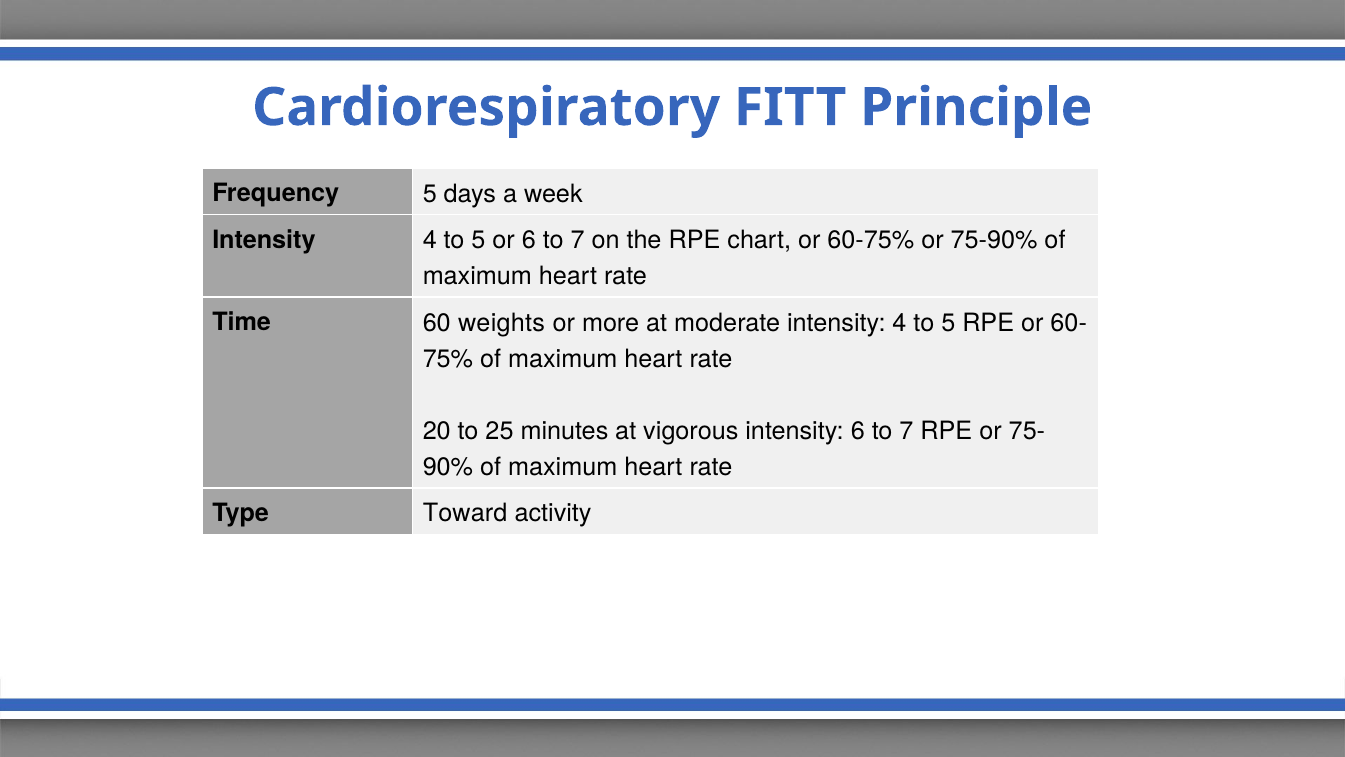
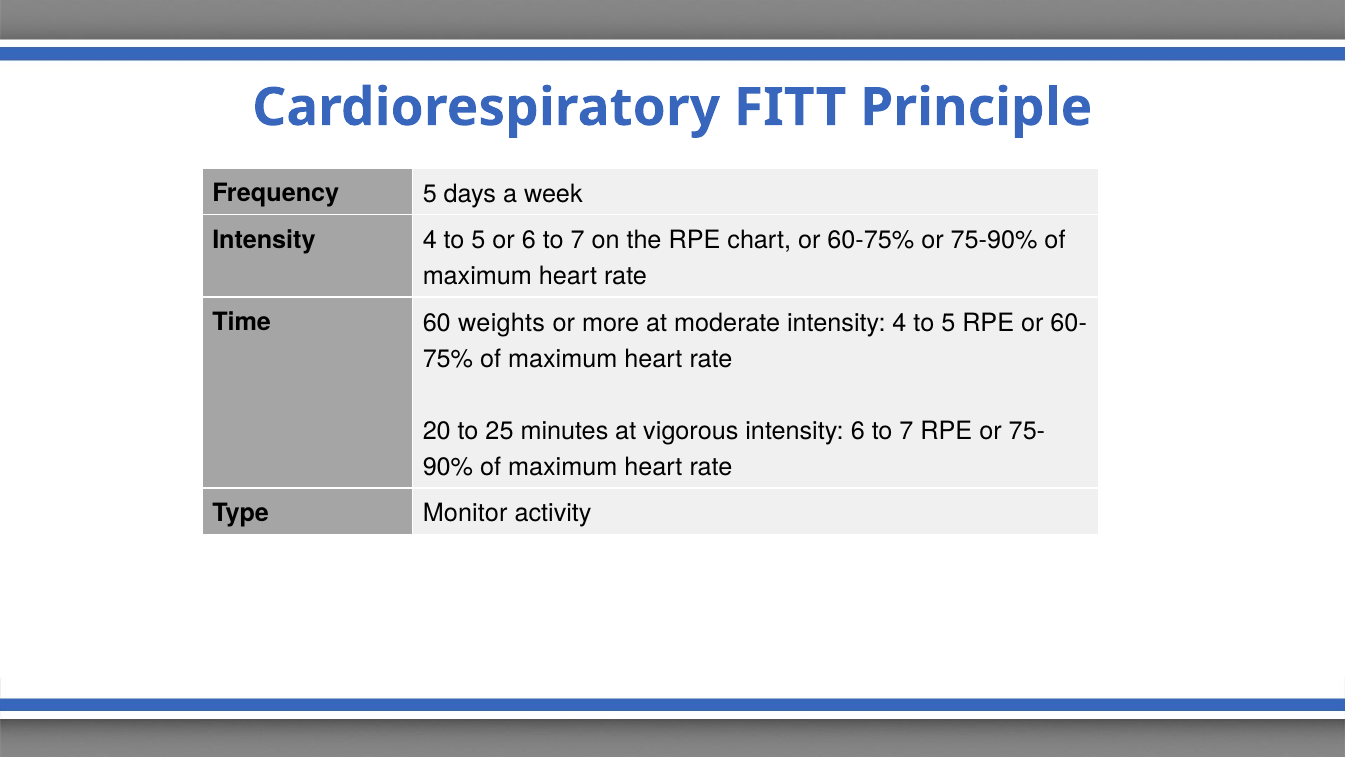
Toward: Toward -> Monitor
